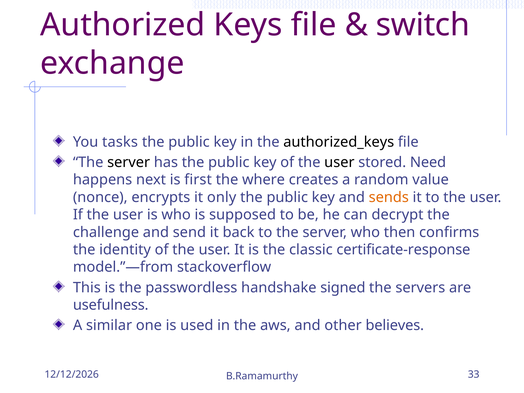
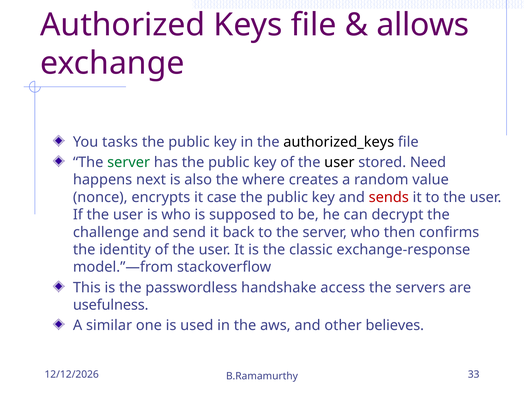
switch: switch -> allows
server at (129, 162) colour: black -> green
first: first -> also
only: only -> case
sends colour: orange -> red
certificate-response: certificate-response -> exchange-response
signed: signed -> access
